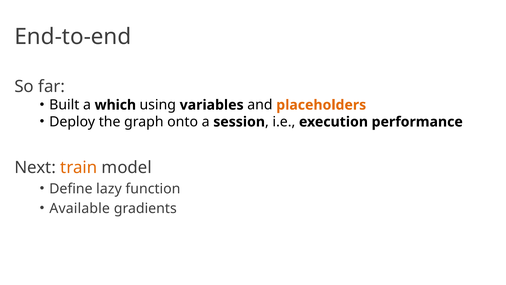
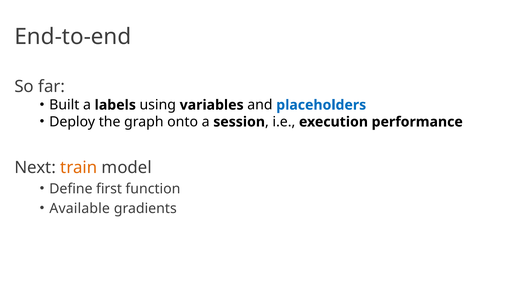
which: which -> labels
placeholders colour: orange -> blue
lazy: lazy -> first
